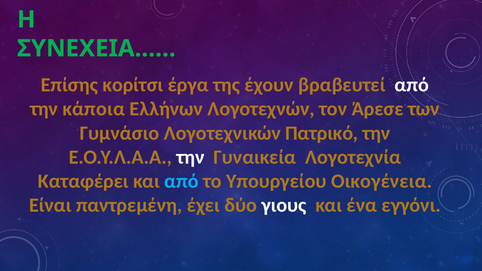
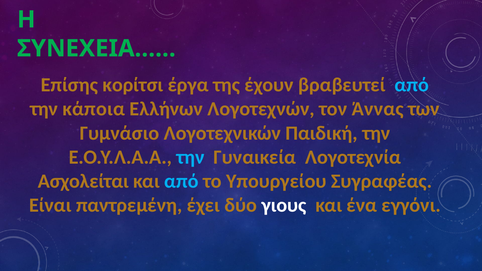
από at (412, 85) colour: white -> light blue
Άρεσε: Άρεσε -> Άννας
Πατρικό: Πατρικό -> Παιδική
την at (191, 157) colour: white -> light blue
Καταφέρει: Καταφέρει -> Ασχολείται
Οικογένεια: Οικογένεια -> Συγραφέας
